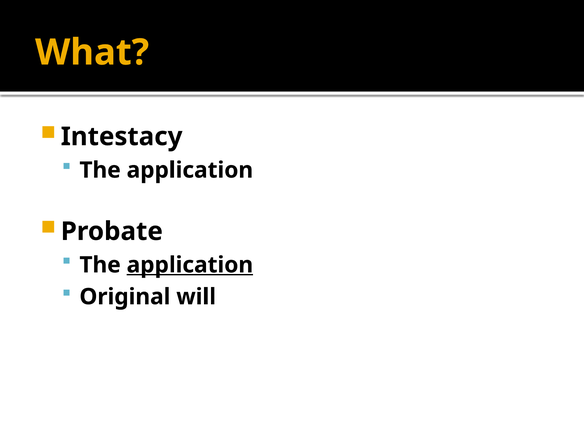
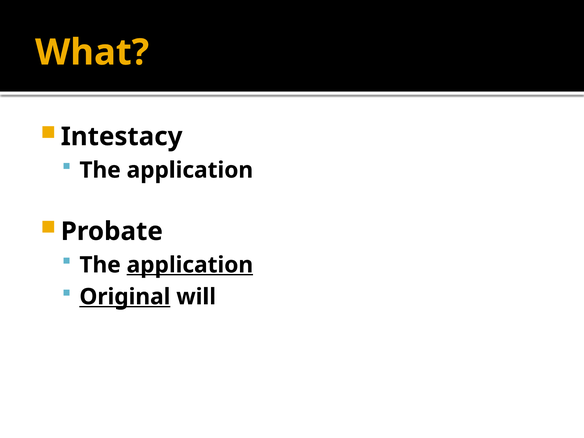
Original underline: none -> present
